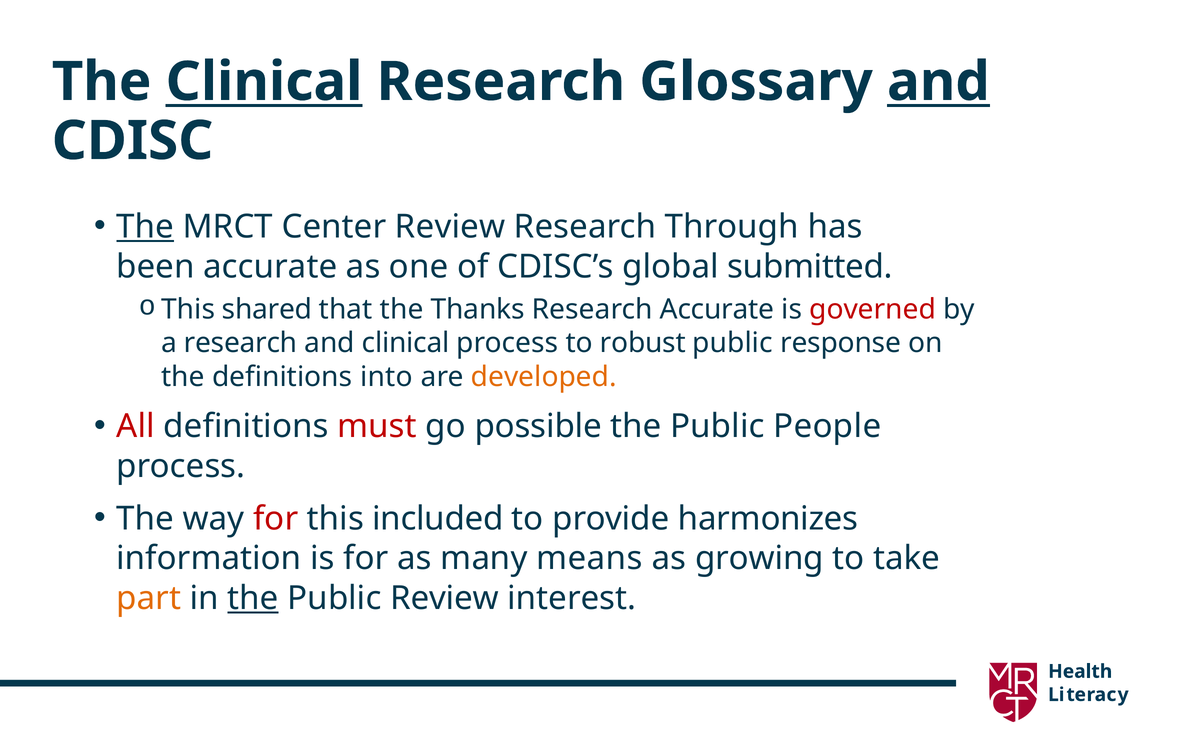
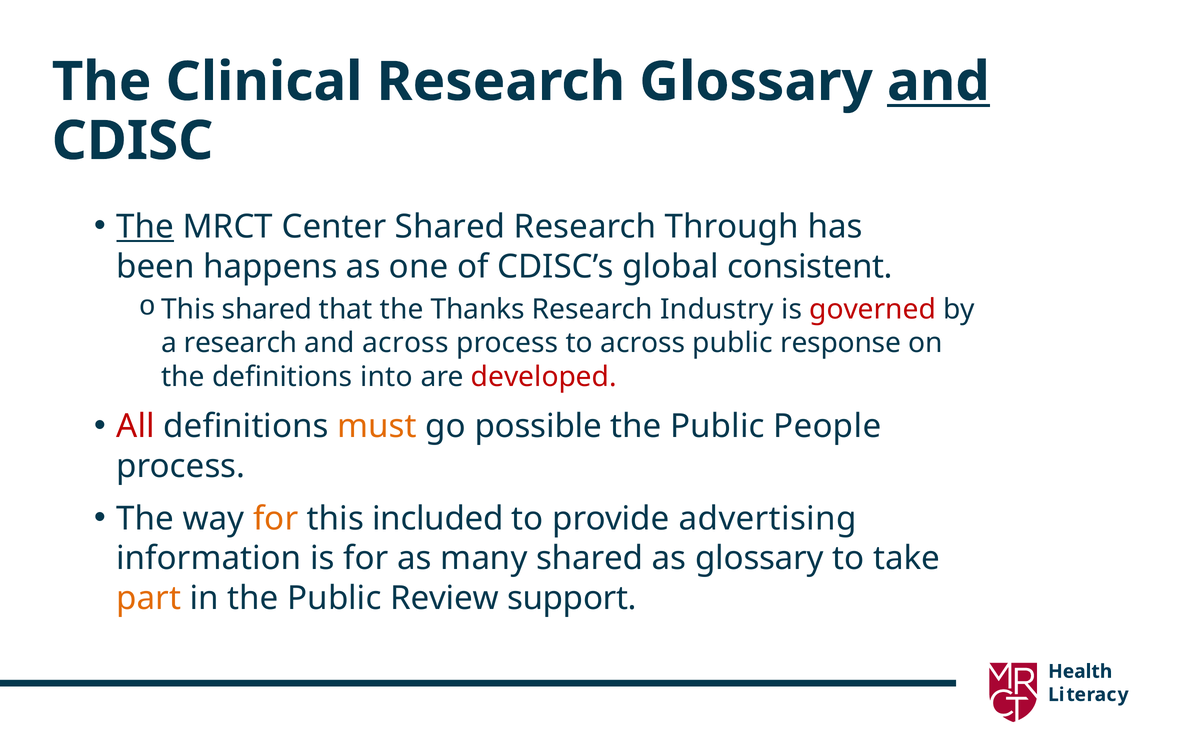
Clinical at (264, 82) underline: present -> none
Center Review: Review -> Shared
been accurate: accurate -> happens
submitted: submitted -> consistent
Research Accurate: Accurate -> Industry
and clinical: clinical -> across
to robust: robust -> across
developed colour: orange -> red
must colour: red -> orange
for at (276, 519) colour: red -> orange
harmonizes: harmonizes -> advertising
many means: means -> shared
as growing: growing -> glossary
the at (253, 598) underline: present -> none
interest: interest -> support
